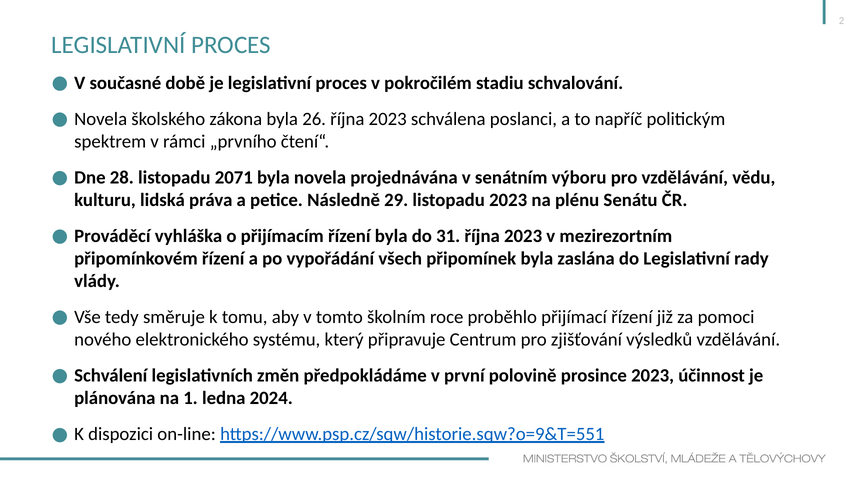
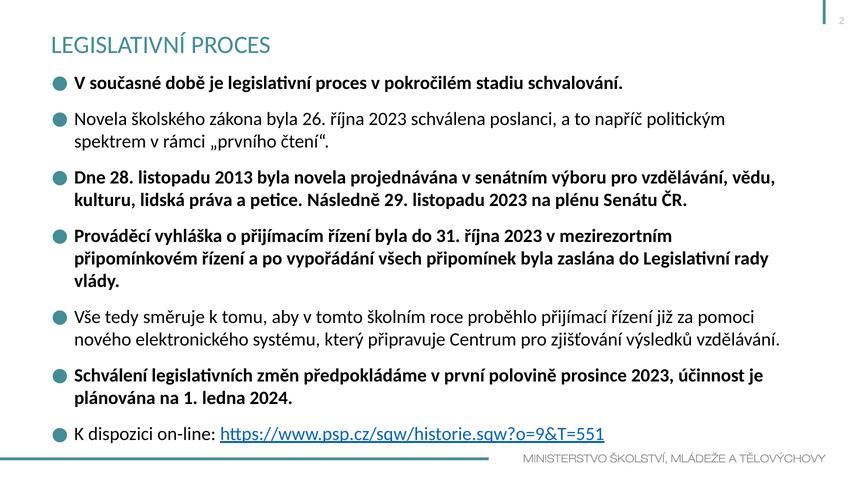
2071: 2071 -> 2013
